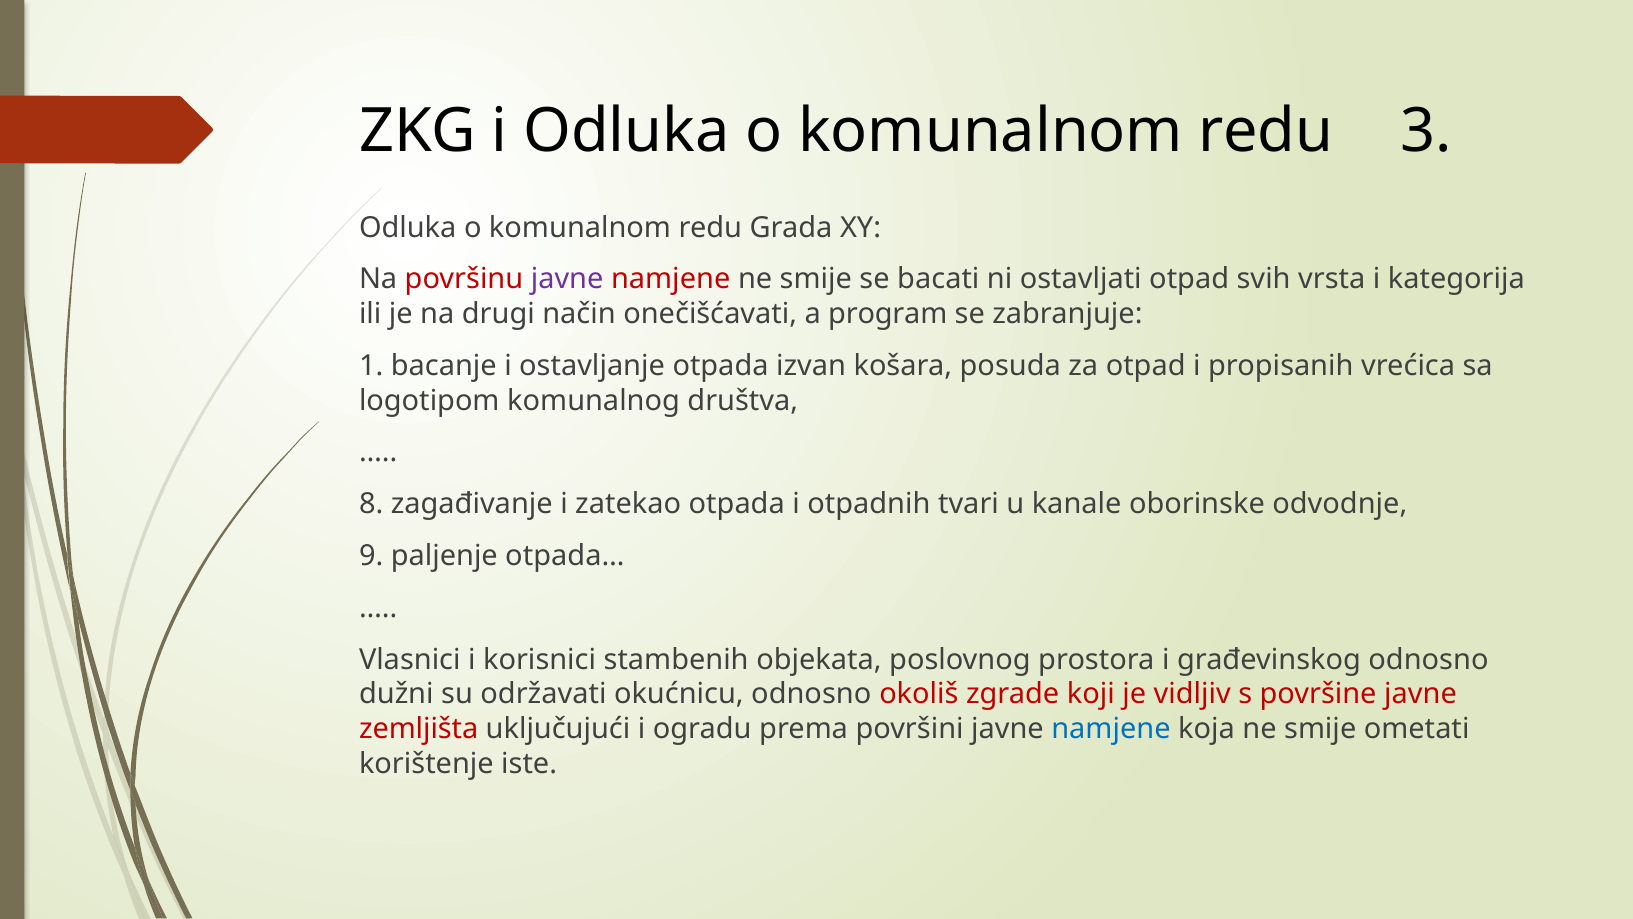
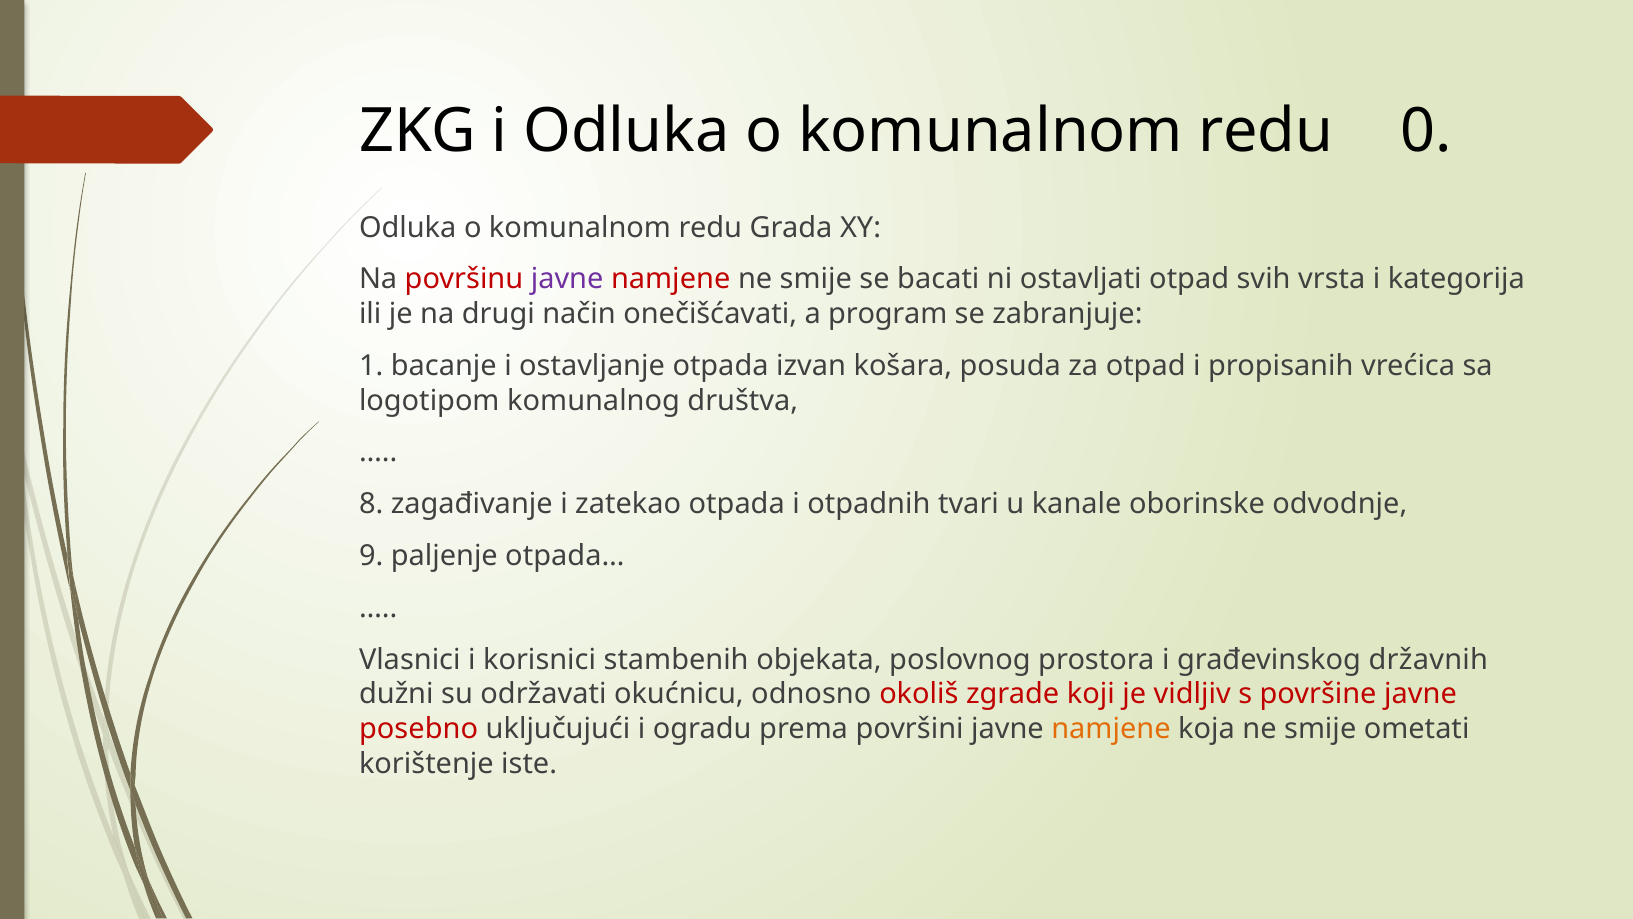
3: 3 -> 0
građevinskog odnosno: odnosno -> državnih
zemljišta: zemljišta -> posebno
namjene at (1111, 729) colour: blue -> orange
